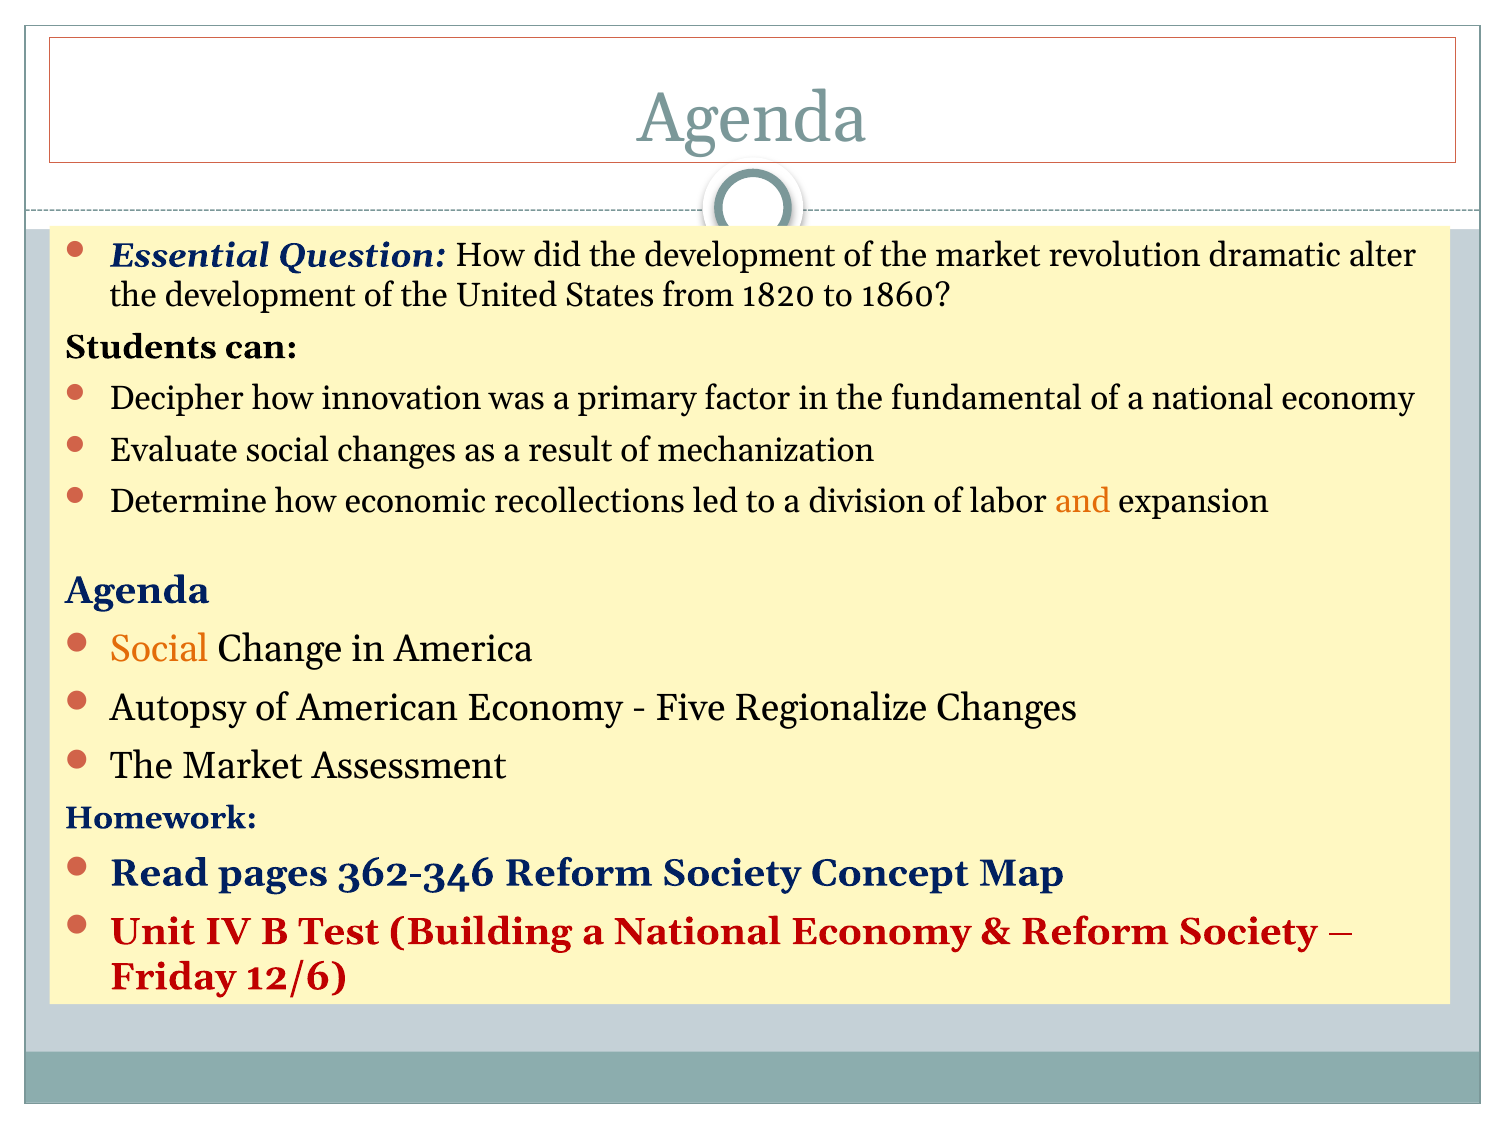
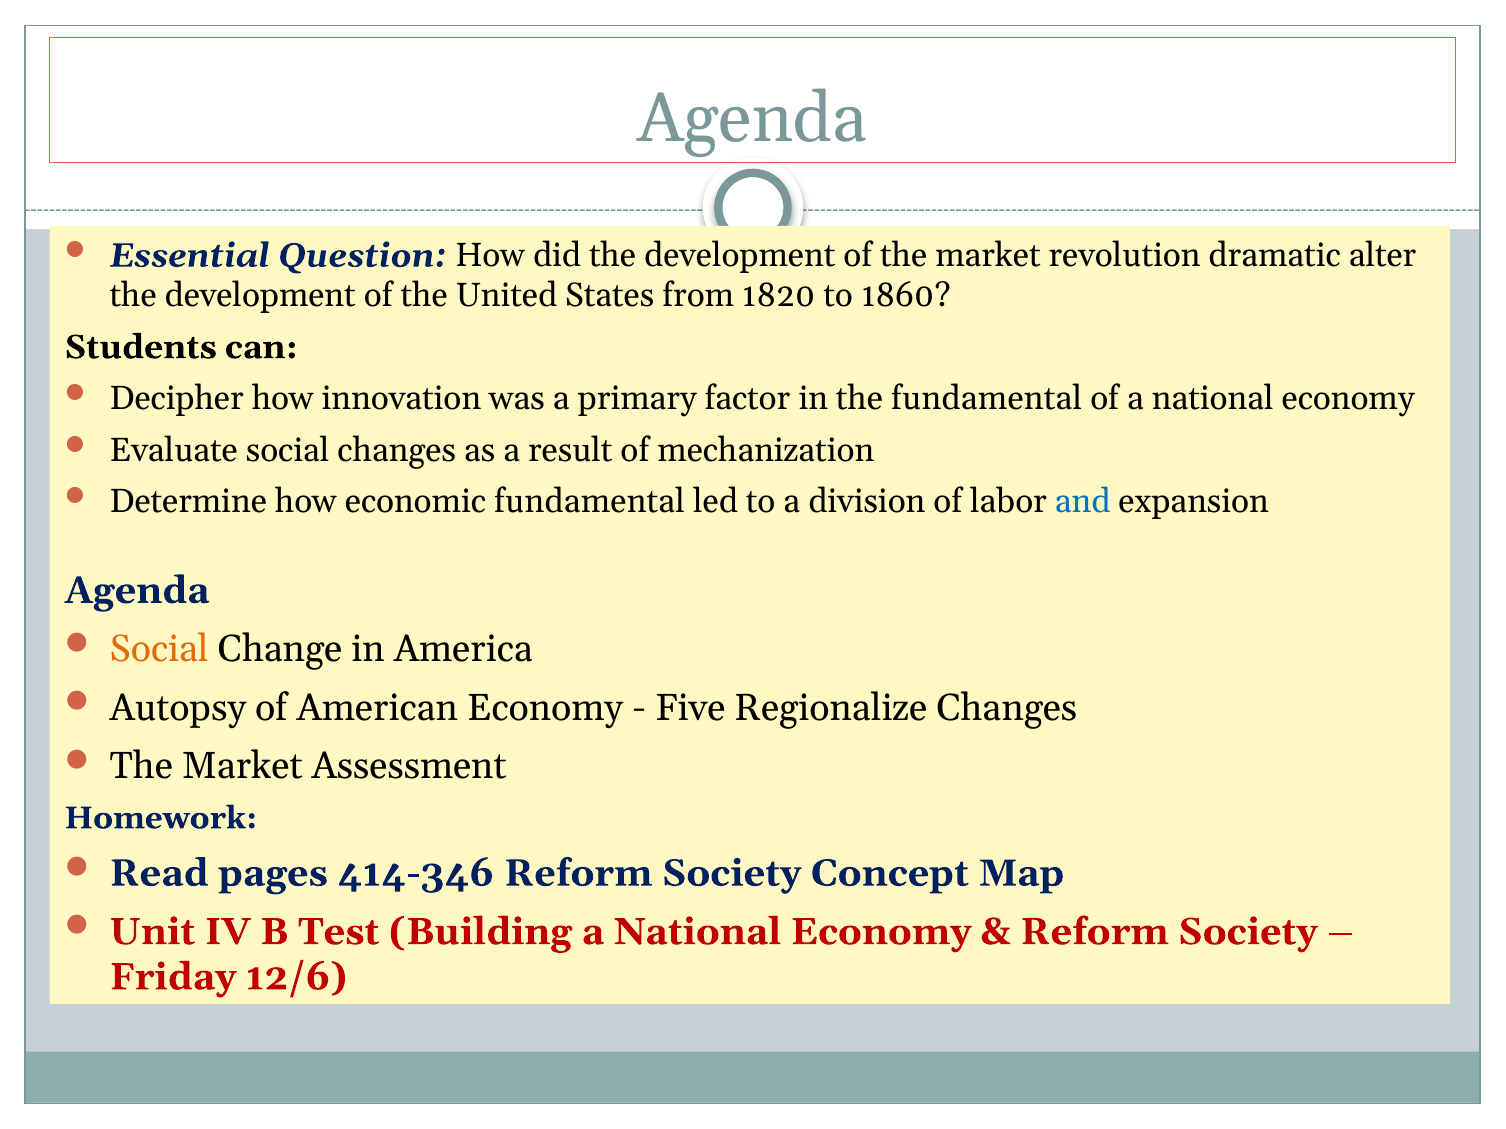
economic recollections: recollections -> fundamental
and colour: orange -> blue
362-346: 362-346 -> 414-346
